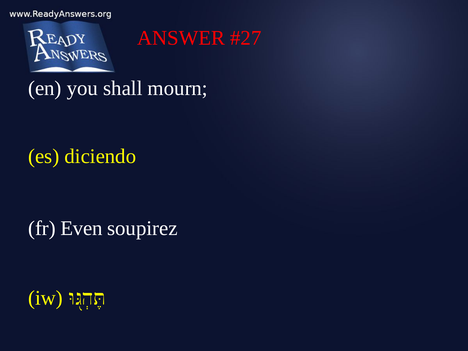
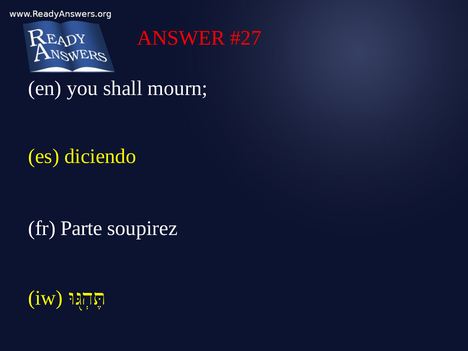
Even: Even -> Parte
